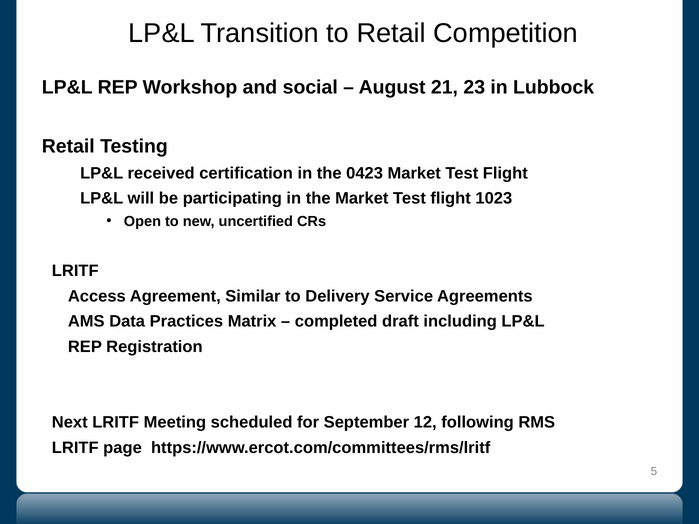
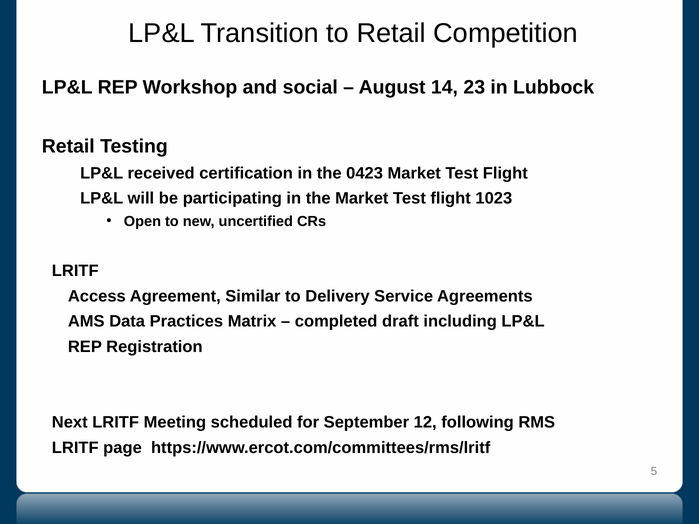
21: 21 -> 14
